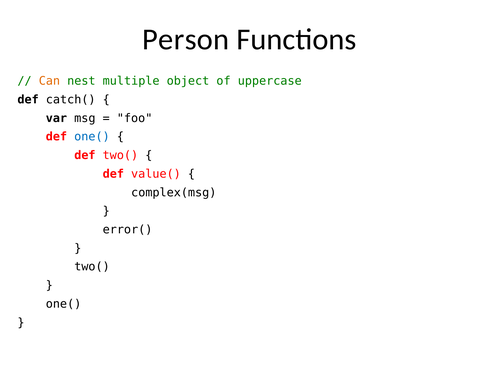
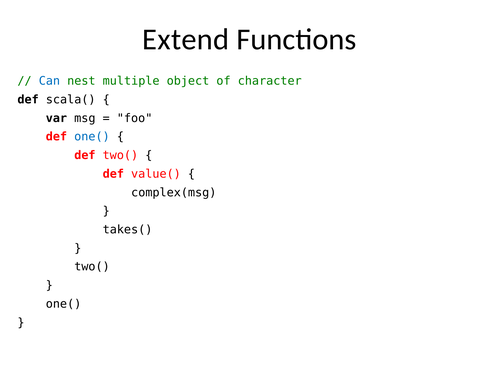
Person: Person -> Extend
Can colour: orange -> blue
uppercase: uppercase -> character
catch(: catch( -> scala(
error(: error( -> takes(
